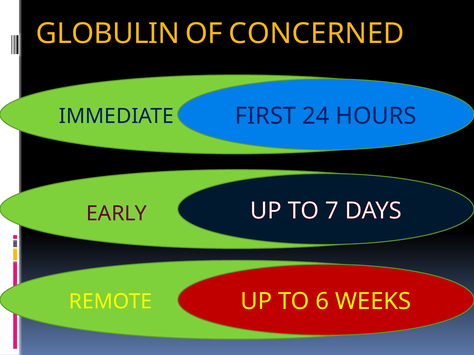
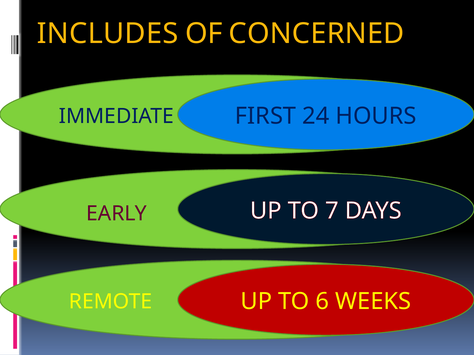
GLOBULIN: GLOBULIN -> INCLUDES
